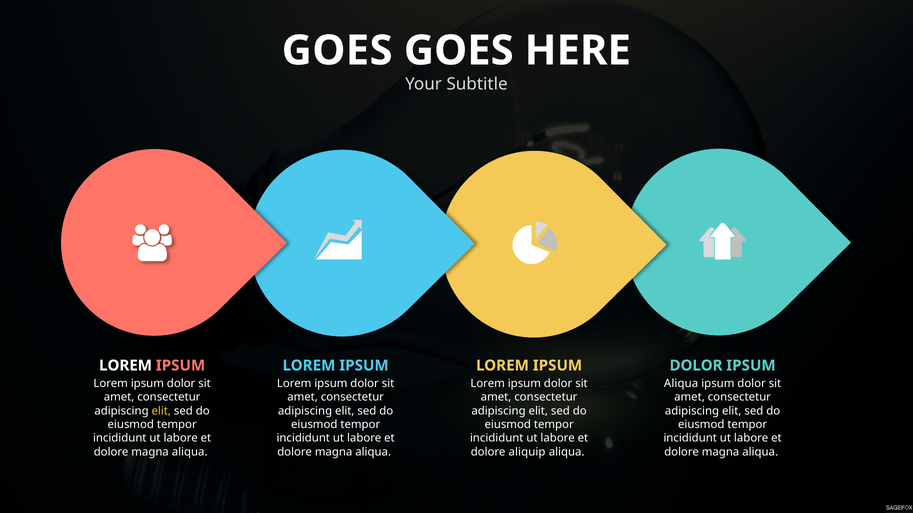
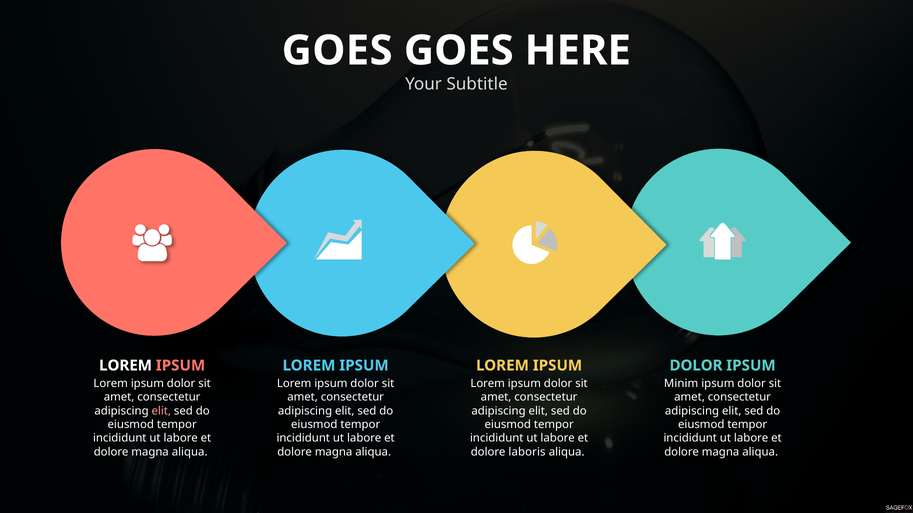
Aliqua at (681, 384): Aliqua -> Minim
elit at (161, 411) colour: yellow -> pink
aliquip: aliquip -> laboris
